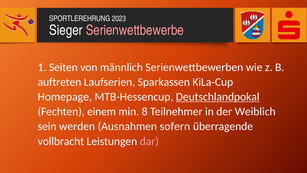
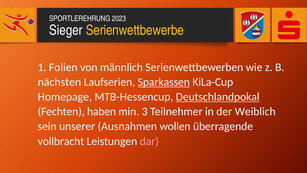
Serienwettbewerbe colour: pink -> yellow
Seiten: Seiten -> Folien
auftreten: auftreten -> nächsten
Sparkassen underline: none -> present
einem: einem -> haben
8: 8 -> 3
werden: werden -> unserer
sofern: sofern -> wollen
